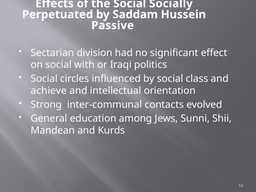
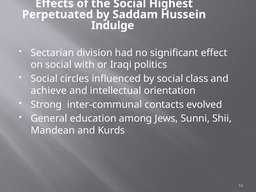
Socially: Socially -> Highest
Passive: Passive -> Indulge
